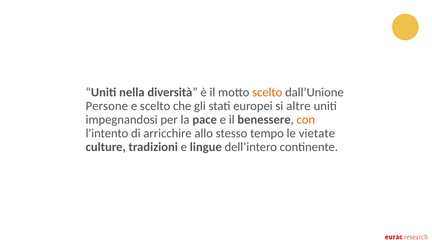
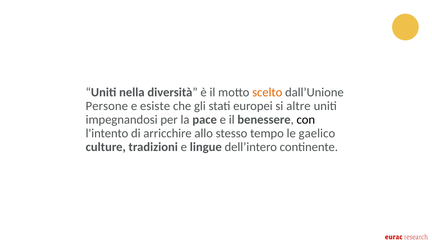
e scelto: scelto -> esiste
con colour: orange -> black
vietate: vietate -> gaelico
